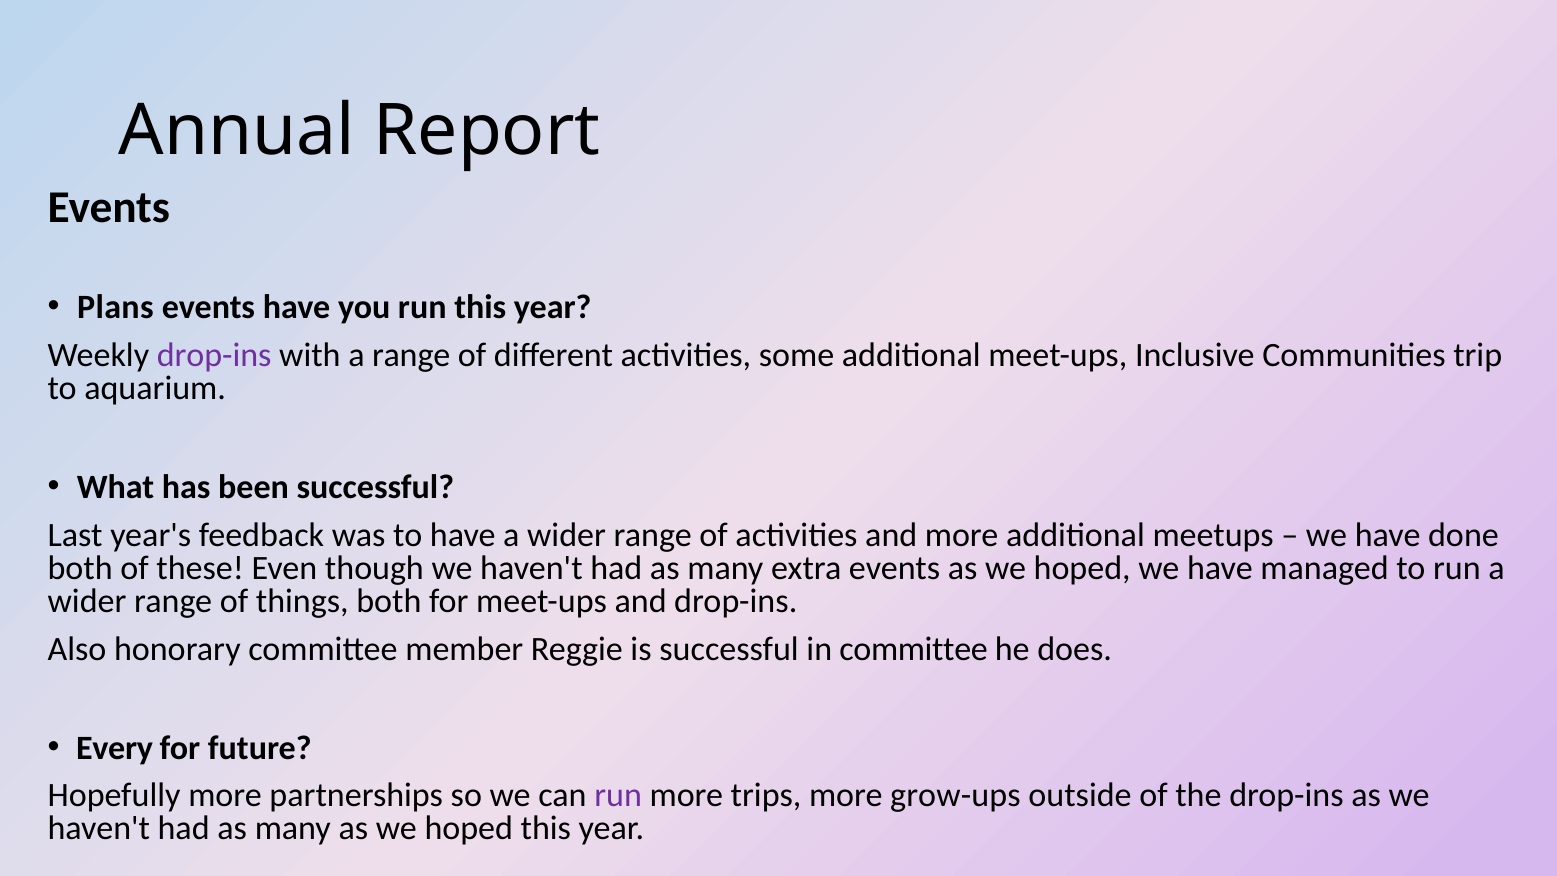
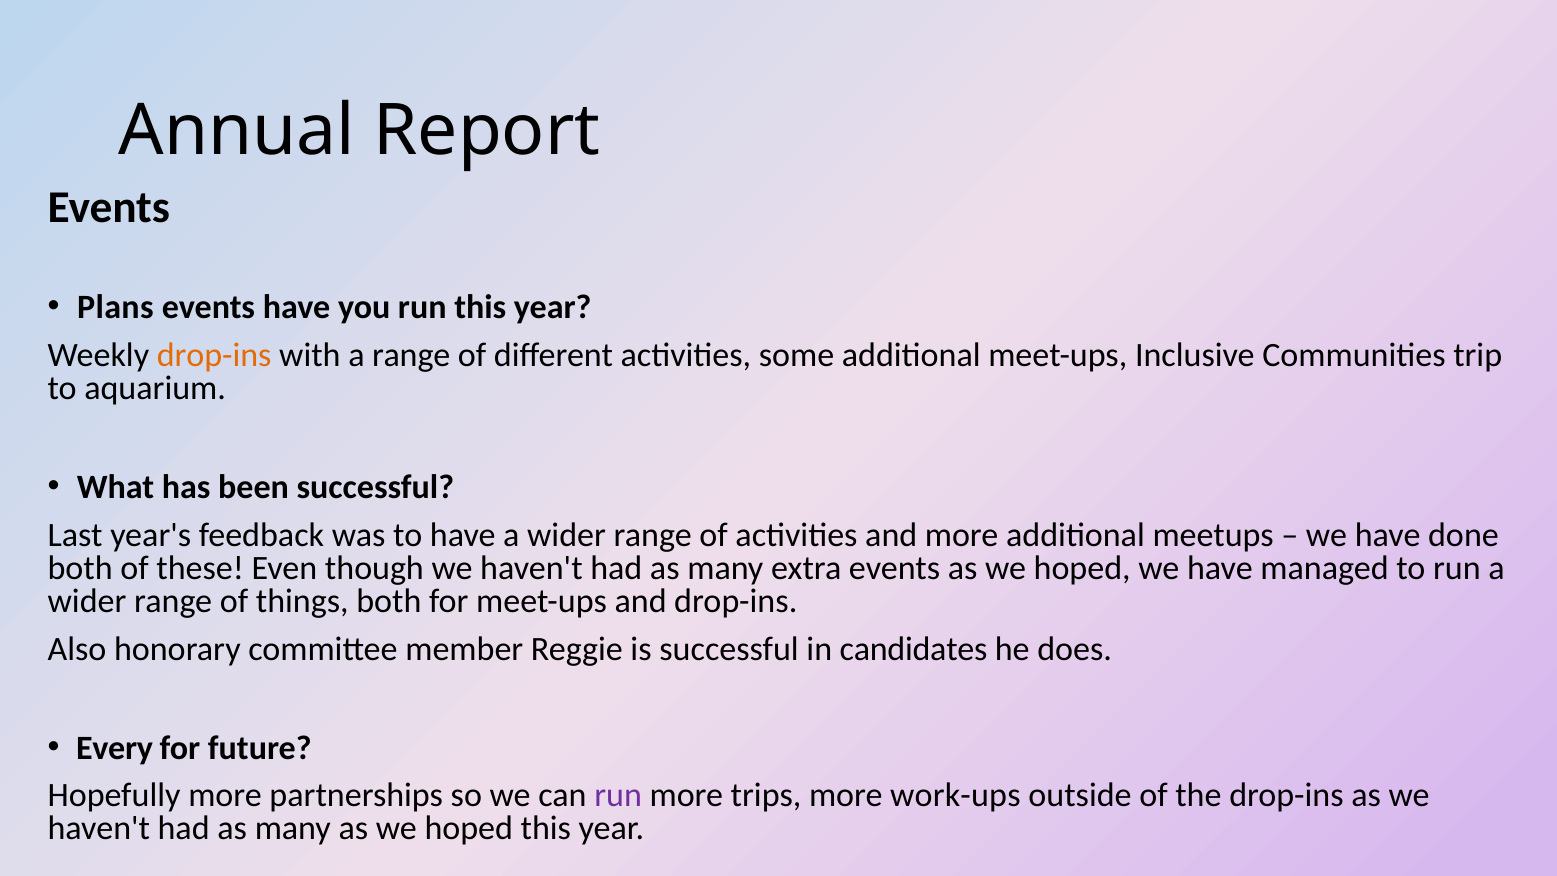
drop-ins at (214, 355) colour: purple -> orange
in committee: committee -> candidates
grow-ups: grow-ups -> work-ups
